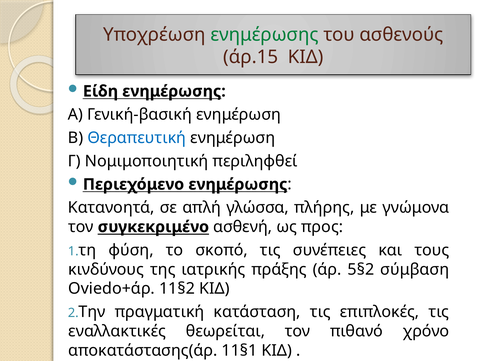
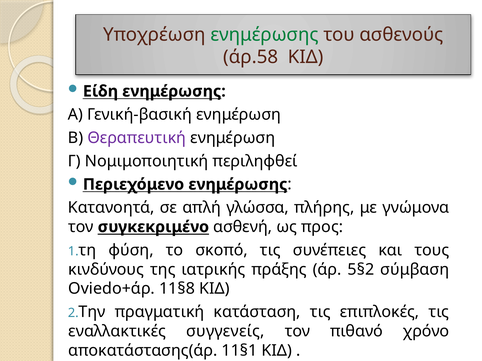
άρ.15: άρ.15 -> άρ.58
Θεραπευτική colour: blue -> purple
11§2: 11§2 -> 11§8
θεωρείται: θεωρείται -> συγγενείς
